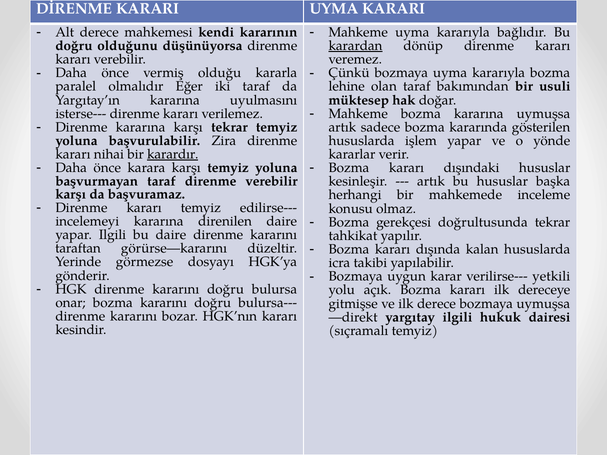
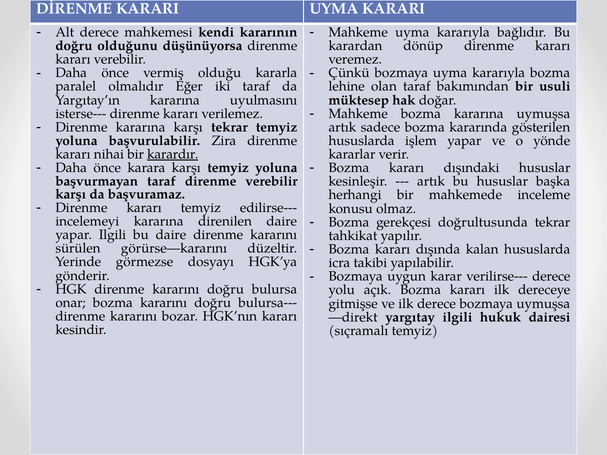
karardan underline: present -> none
taraftan: taraftan -> sürülen
verilirse--- yetkili: yetkili -> derece
